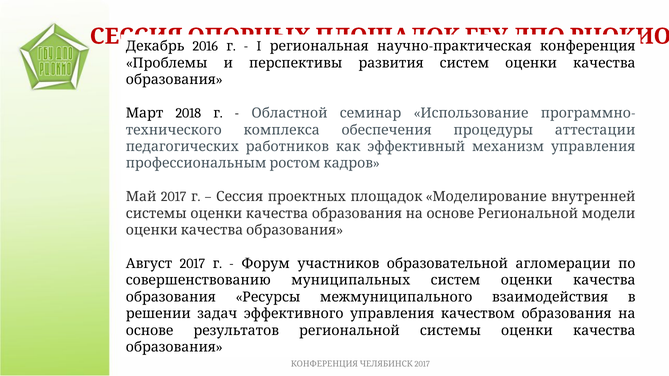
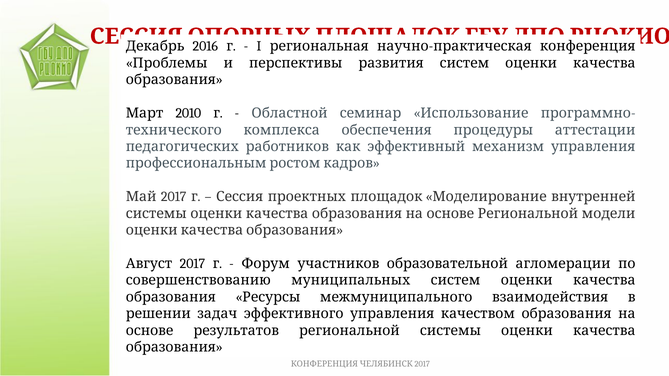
2018: 2018 -> 2010
